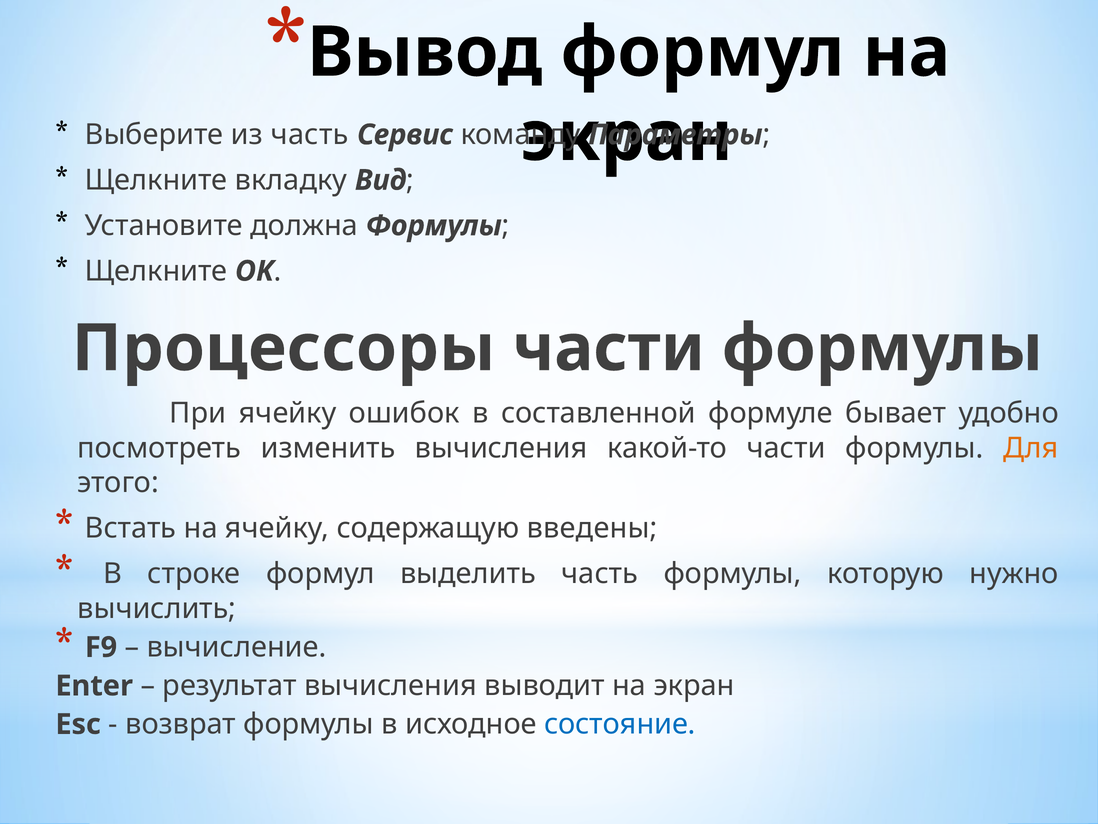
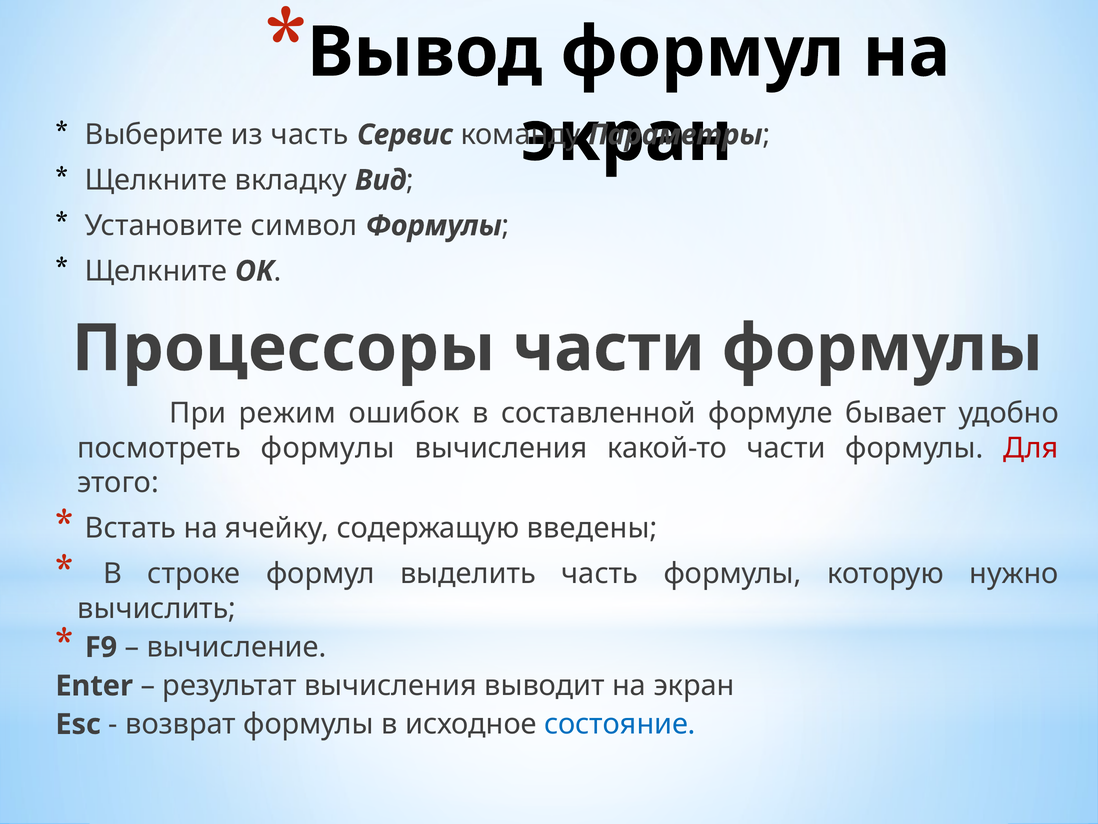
должна: должна -> символ
При ячейку: ячейку -> режим
посмотреть изменить: изменить -> формулы
Для colour: orange -> red
